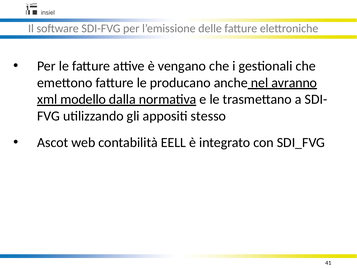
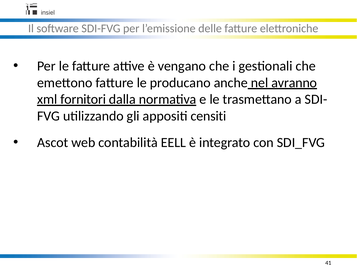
modello: modello -> fornitori
stesso: stesso -> censiti
